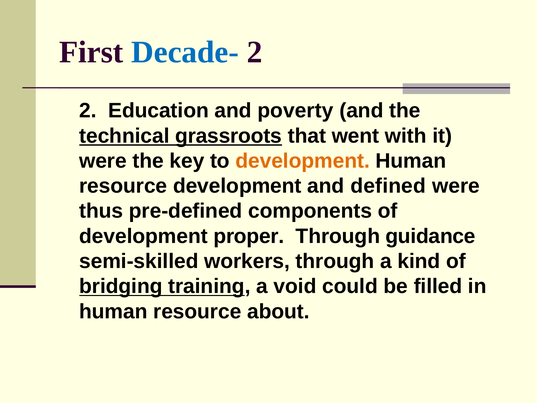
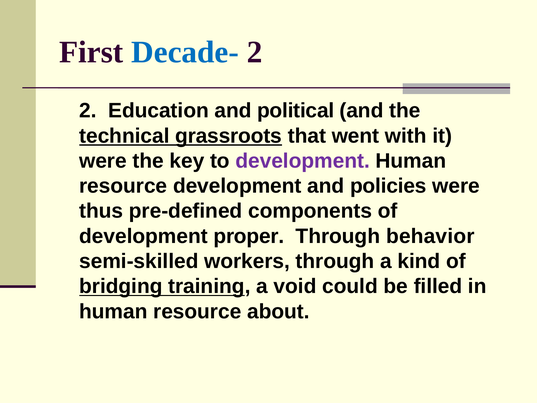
poverty: poverty -> political
development at (303, 161) colour: orange -> purple
defined: defined -> policies
guidance: guidance -> behavior
